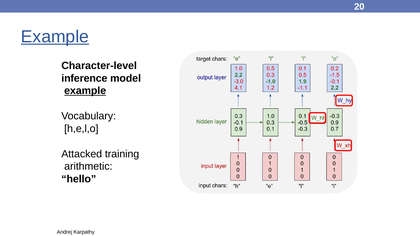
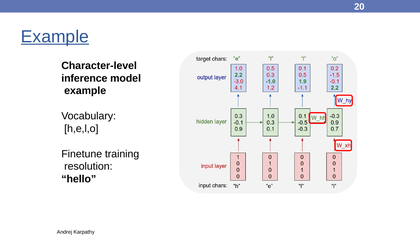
example at (85, 91) underline: present -> none
Attacked: Attacked -> Finetune
arithmetic: arithmetic -> resolution
